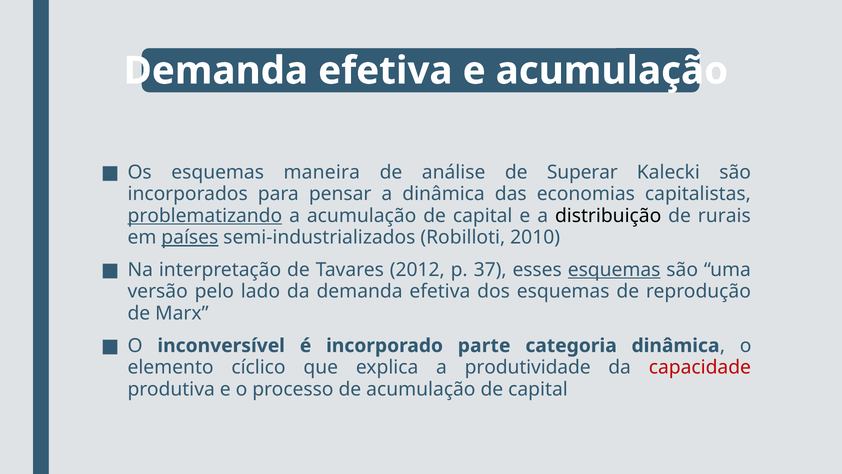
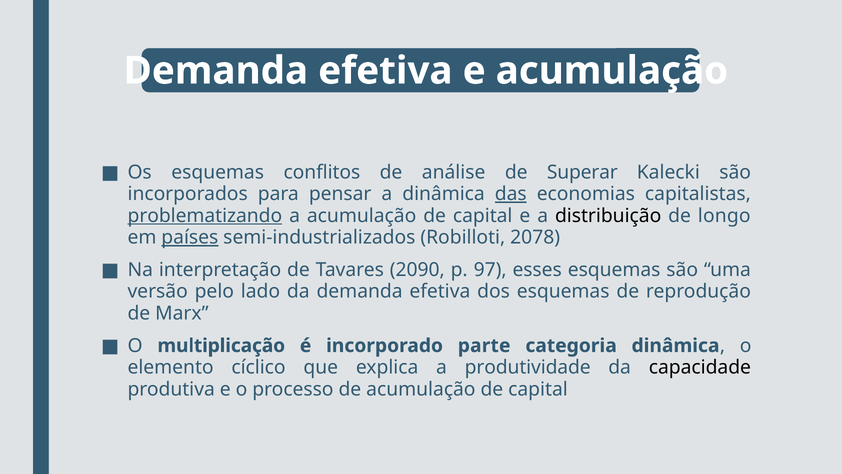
maneira: maneira -> conflitos
das underline: none -> present
rurais: rurais -> longo
2010: 2010 -> 2078
2012: 2012 -> 2090
37: 37 -> 97
esquemas at (614, 270) underline: present -> none
inconversível: inconversível -> multiplicação
capacidade colour: red -> black
